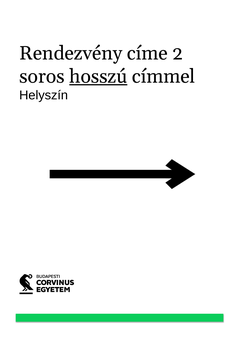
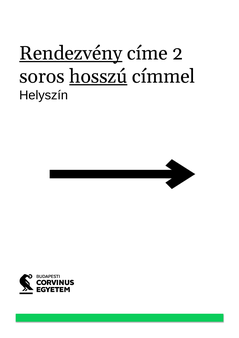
Rendezvény underline: none -> present
